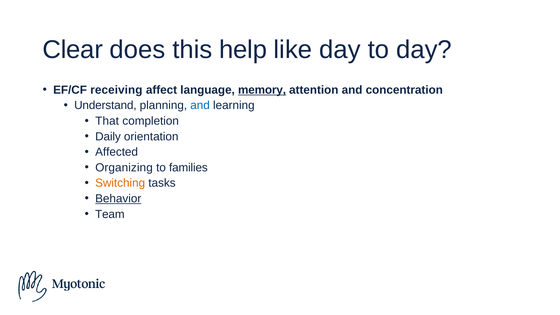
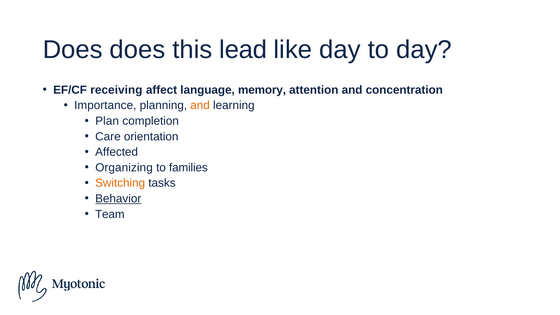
Clear at (73, 50): Clear -> Does
help: help -> lead
memory underline: present -> none
Understand: Understand -> Importance
and at (200, 105) colour: blue -> orange
That: That -> Plan
Daily: Daily -> Care
